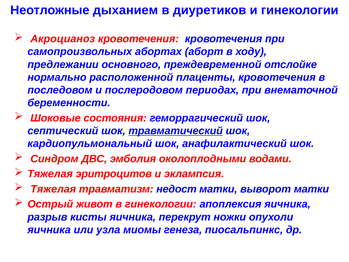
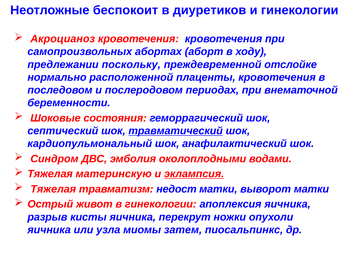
дыханием: дыханием -> беспокоит
основного: основного -> поскольку
эритроцитов: эритроцитов -> материнскую
эклампсия underline: none -> present
генеза: генеза -> затем
